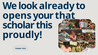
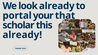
opens: opens -> portal
proudly at (22, 35): proudly -> already
